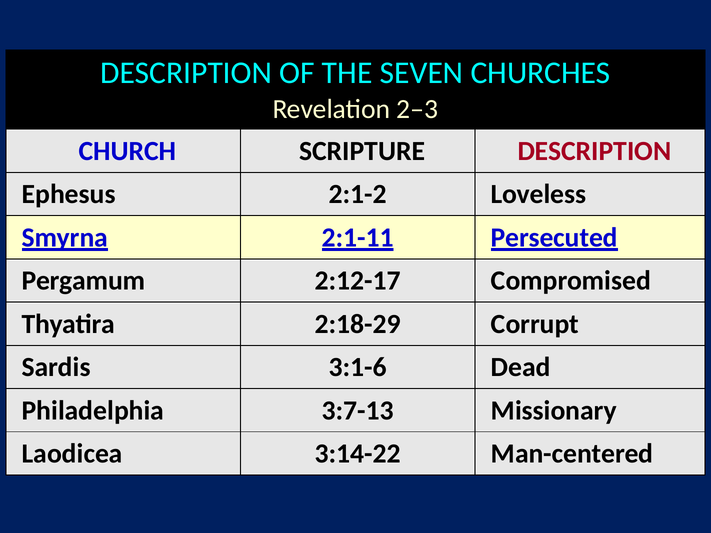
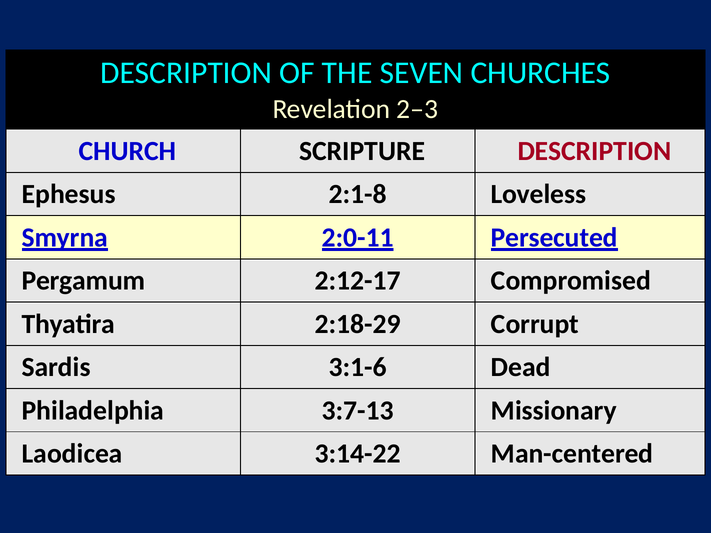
2:1-2: 2:1-2 -> 2:1-8
2:1-11: 2:1-11 -> 2:0-11
